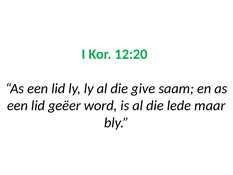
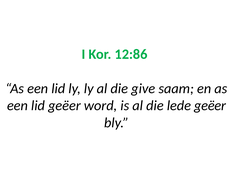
12:20: 12:20 -> 12:86
lede maar: maar -> geëer
